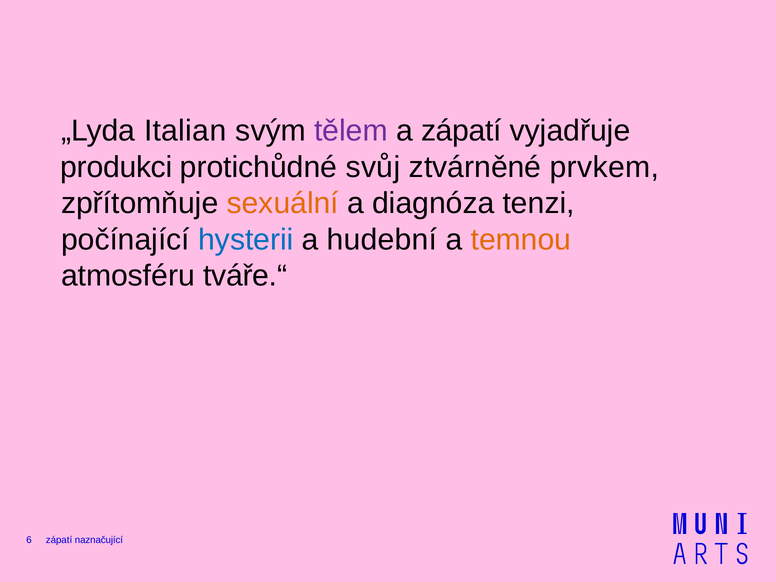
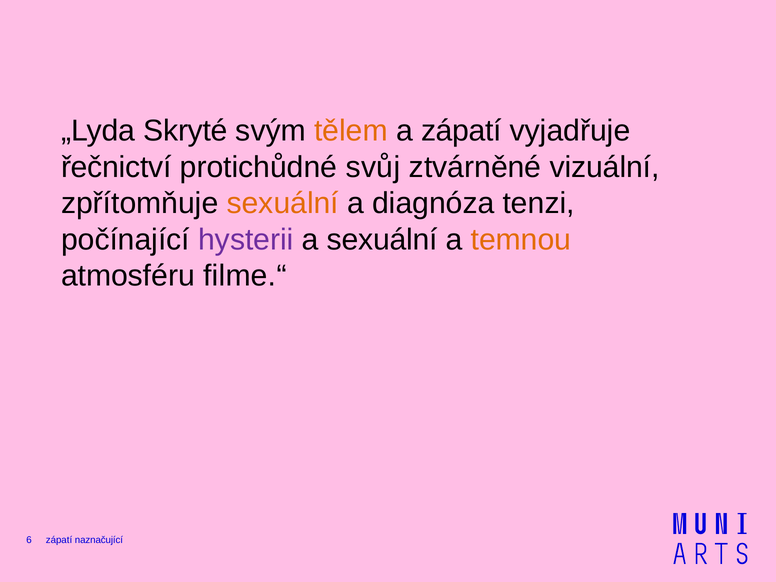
Italian: Italian -> Skryté
tělem colour: purple -> orange
produkci: produkci -> řečnictví
prvkem: prvkem -> vizuální
hysterii colour: blue -> purple
a hudební: hudební -> sexuální
tváře.“: tváře.“ -> filme.“
